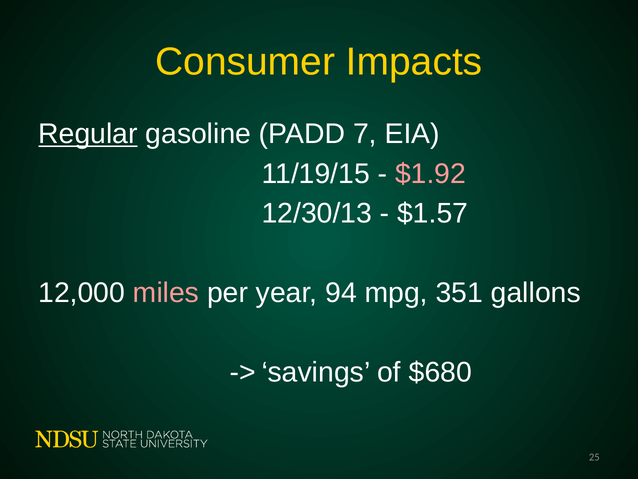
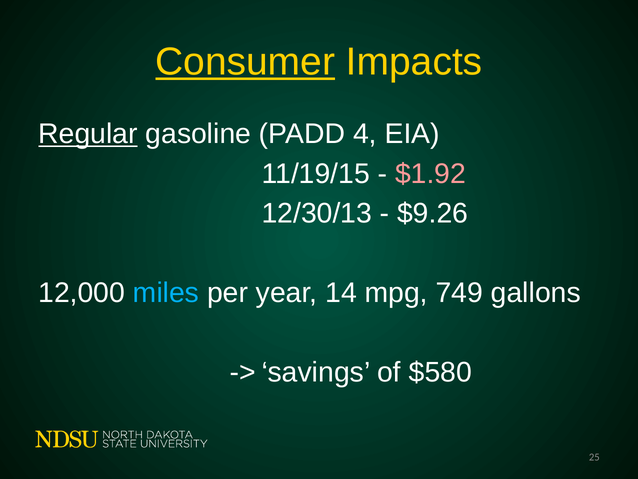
Consumer underline: none -> present
7: 7 -> 4
$1.57: $1.57 -> $9.26
miles colour: pink -> light blue
94: 94 -> 14
351: 351 -> 749
$680: $680 -> $580
